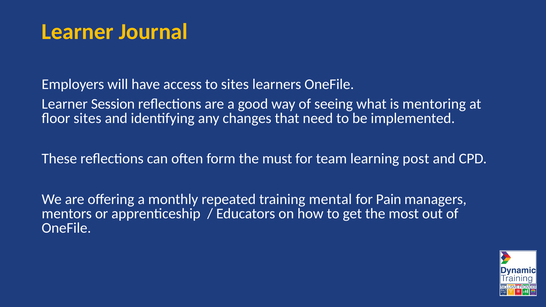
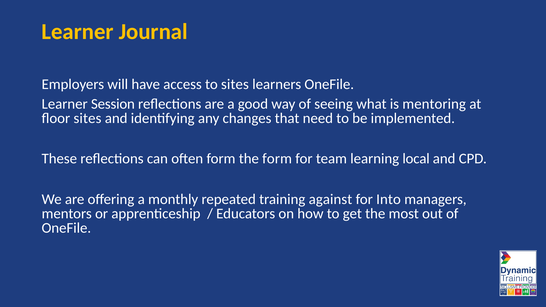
the must: must -> form
post: post -> local
mental: mental -> against
Pain: Pain -> Into
